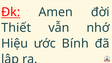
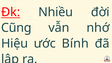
Amen: Amen -> Nhiều
Thiết: Thiết -> Cũng
